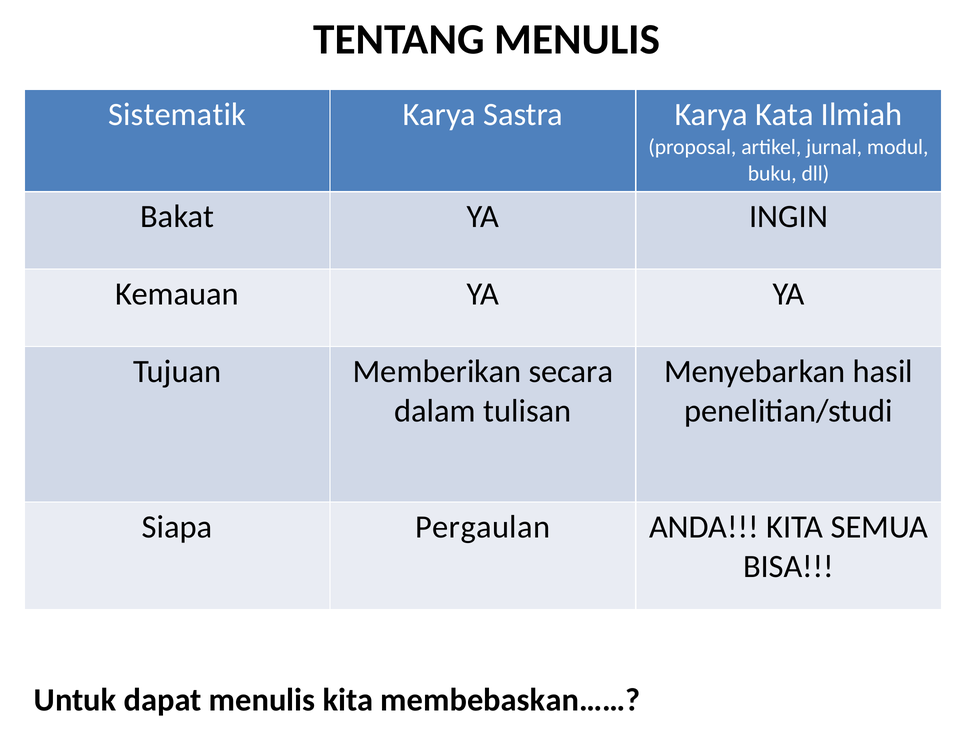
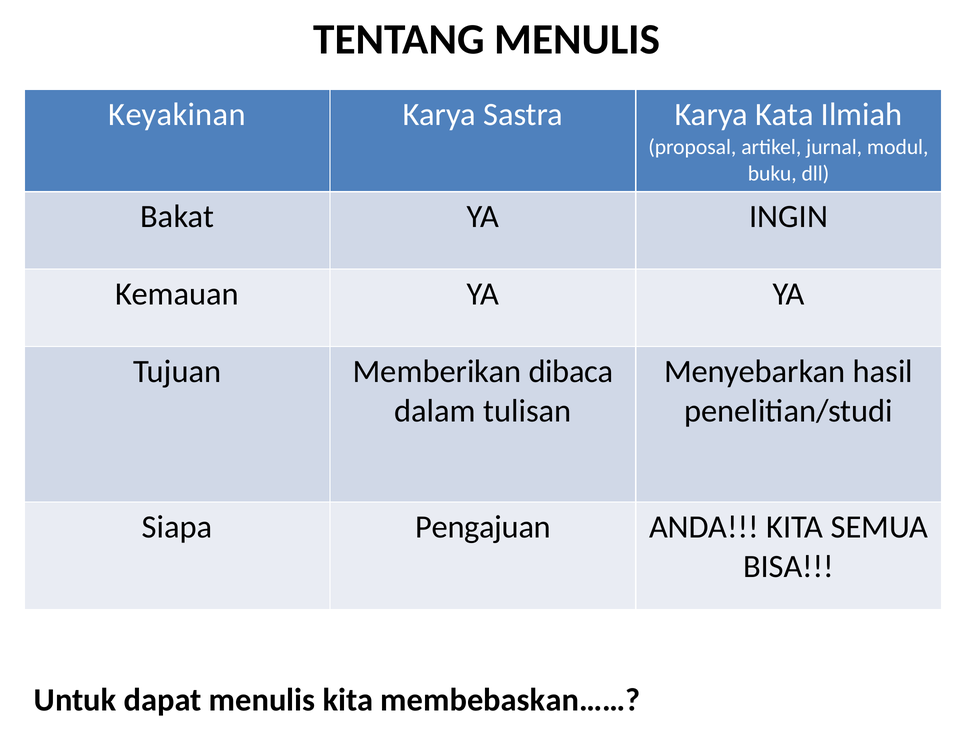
Sistematik: Sistematik -> Keyakinan
secara: secara -> dibaca
Pergaulan: Pergaulan -> Pengajuan
